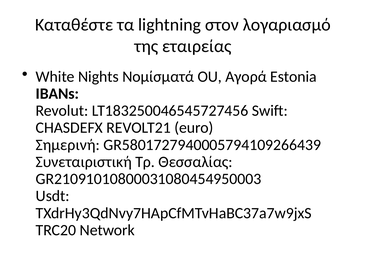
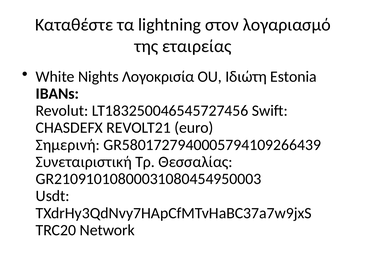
Νομίσματά: Νομίσματά -> Λογοκρισία
Αγορά: Αγορά -> Ιδιώτη
